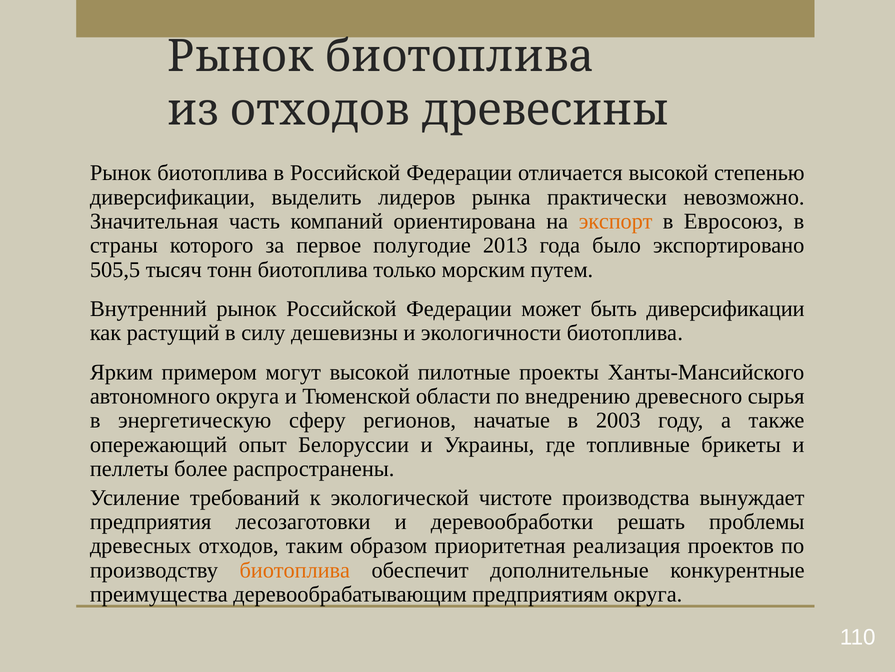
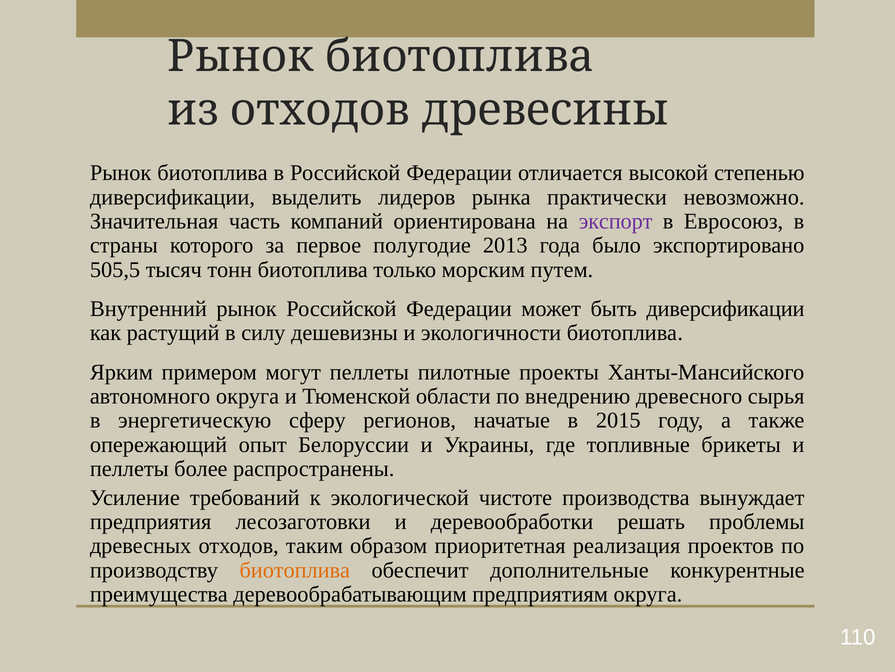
экспорт colour: orange -> purple
могут высокой: высокой -> пеллеты
2003: 2003 -> 2015
